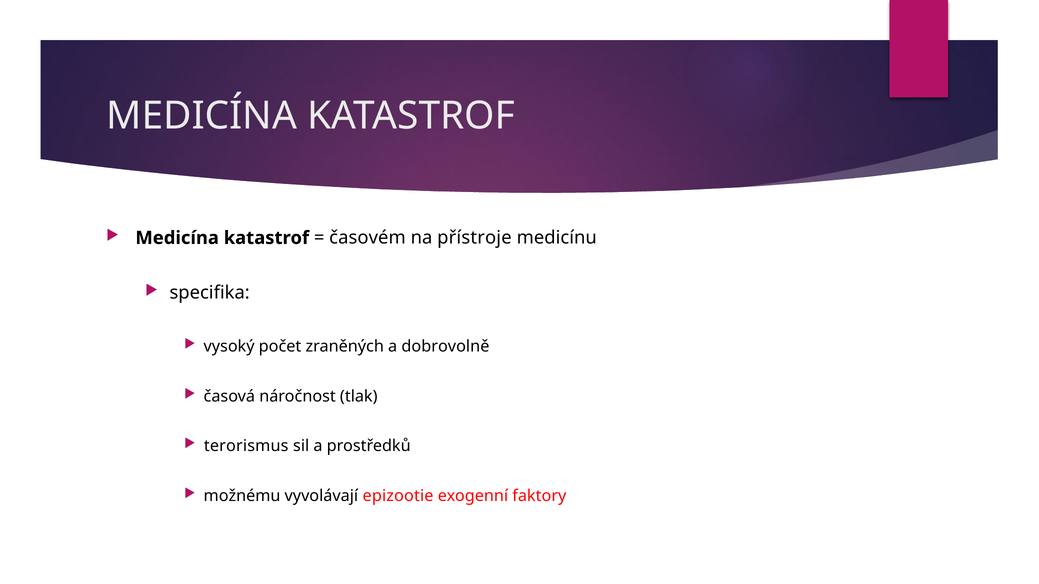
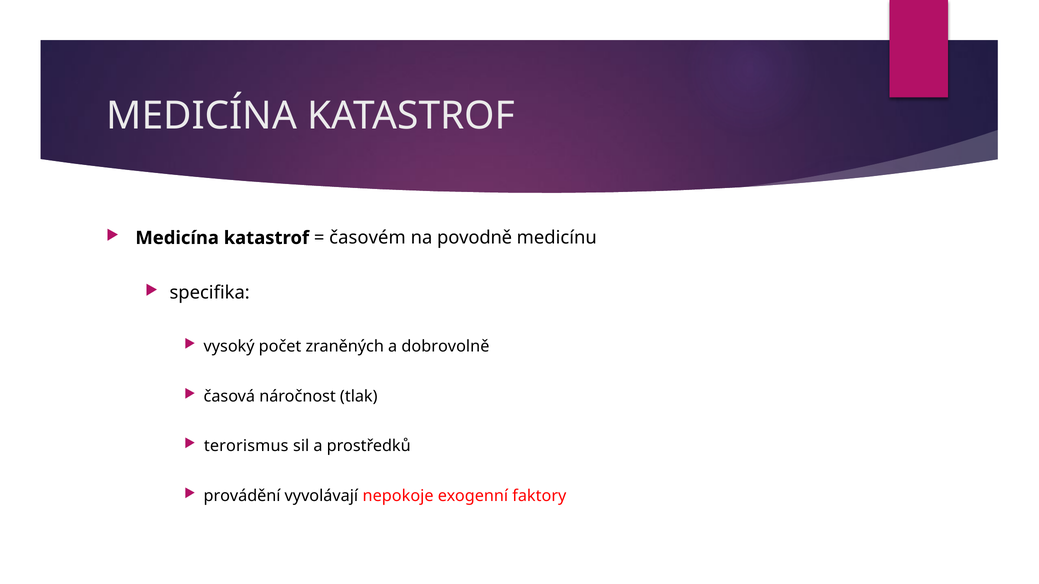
přístroje: přístroje -> povodně
možnému: možnému -> provádění
epizootie: epizootie -> nepokoje
